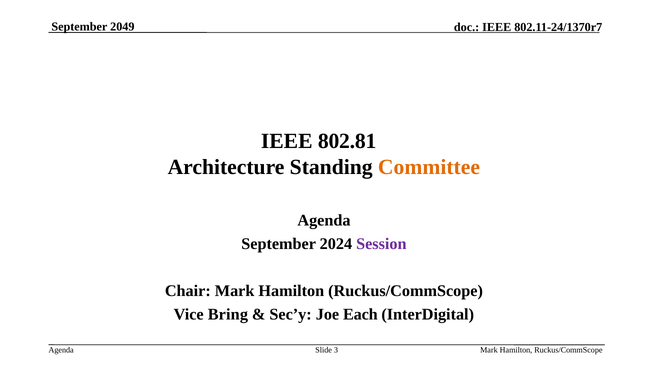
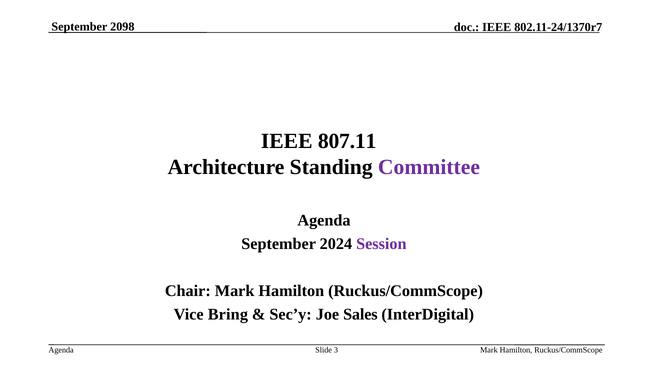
2049: 2049 -> 2098
802.81: 802.81 -> 807.11
Committee colour: orange -> purple
Each: Each -> Sales
